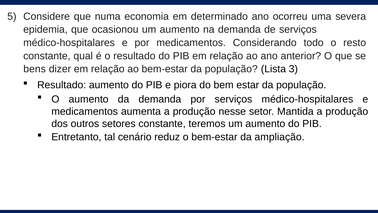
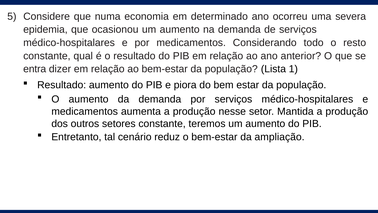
bens: bens -> entra
3: 3 -> 1
